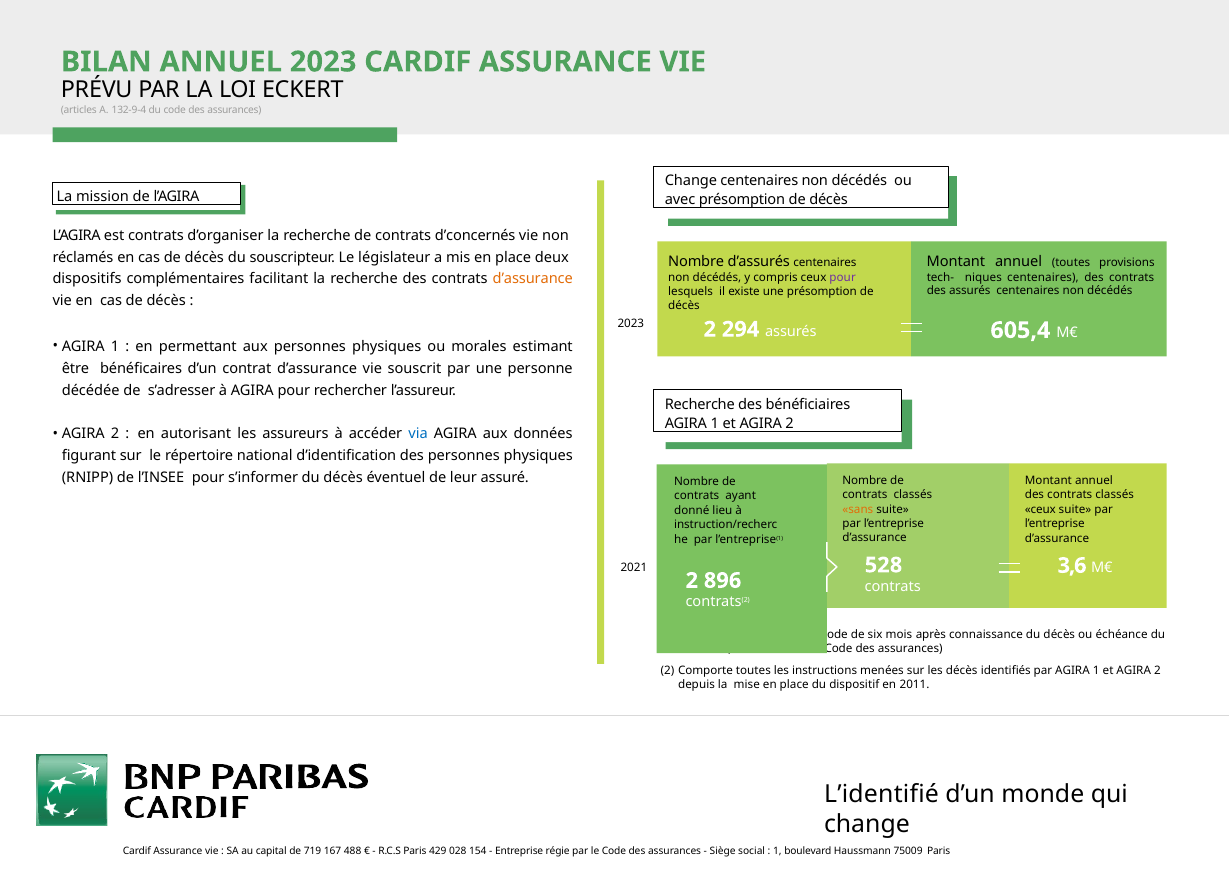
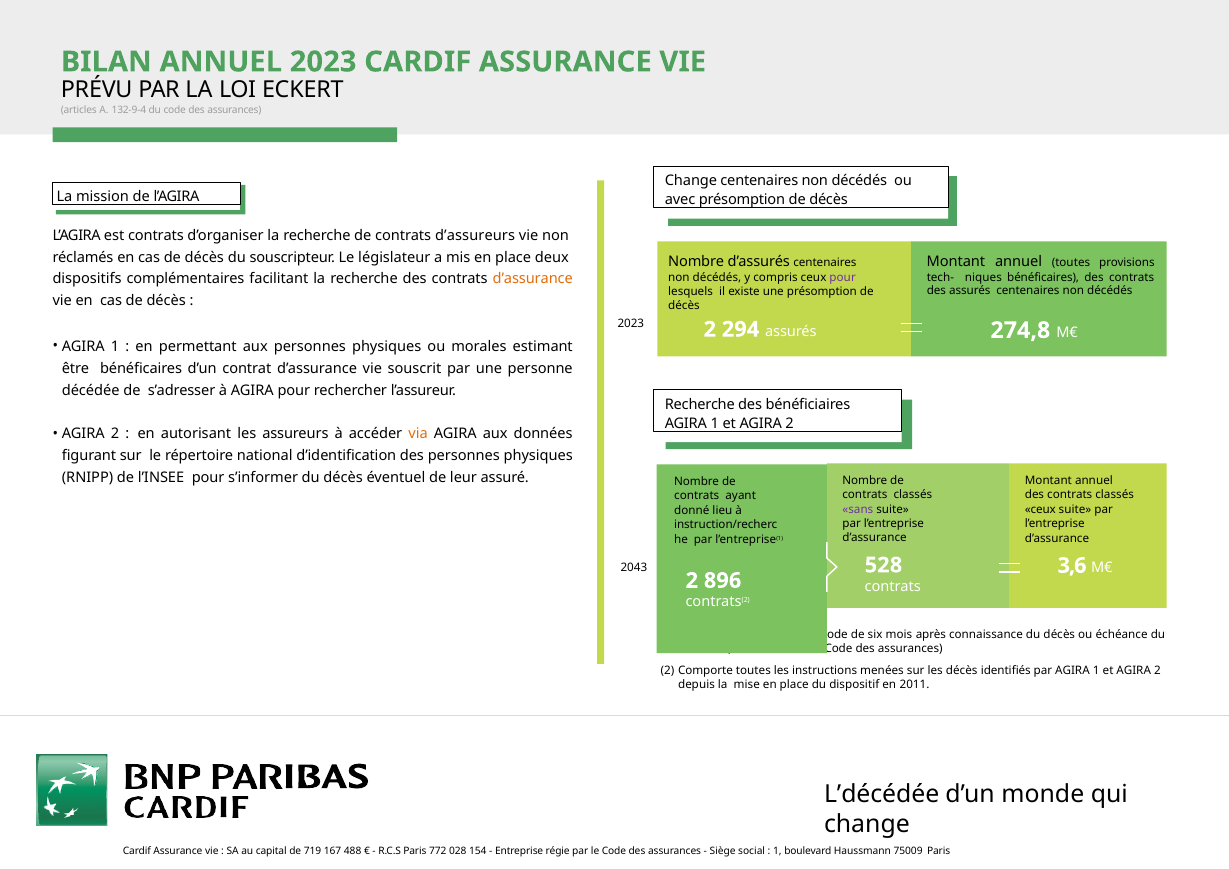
d’concernés: d’concernés -> d’assureurs
niques centenaires: centenaires -> bénéficaires
605,4: 605,4 -> 274,8
via colour: blue -> orange
sans colour: orange -> purple
2021: 2021 -> 2043
L’identifié: L’identifié -> L’décédée
429: 429 -> 772
